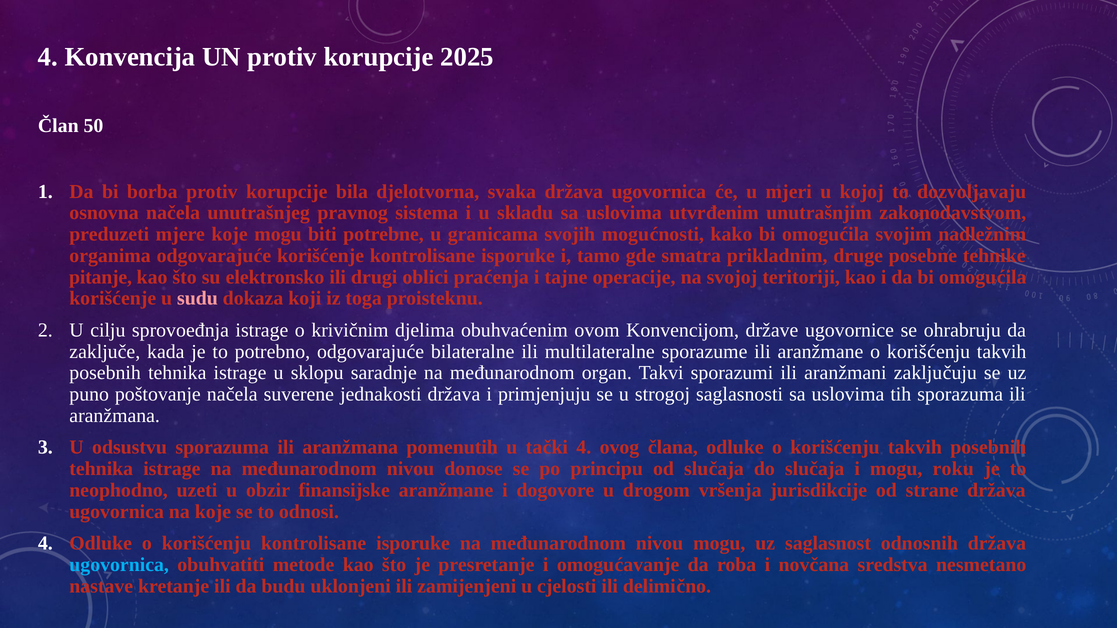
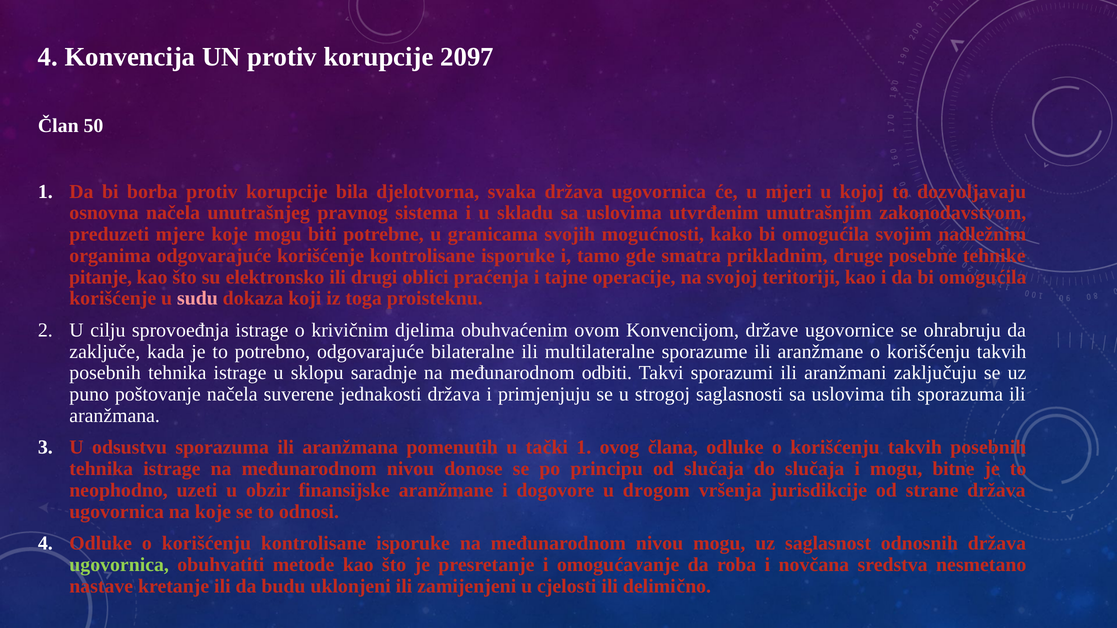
2025: 2025 -> 2097
organ: organ -> odbiti
tački 4: 4 -> 1
roku: roku -> bitne
ugovornica at (119, 565) colour: light blue -> light green
